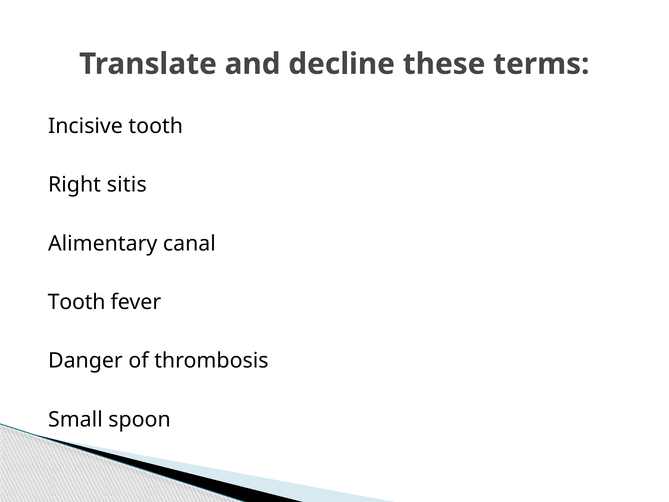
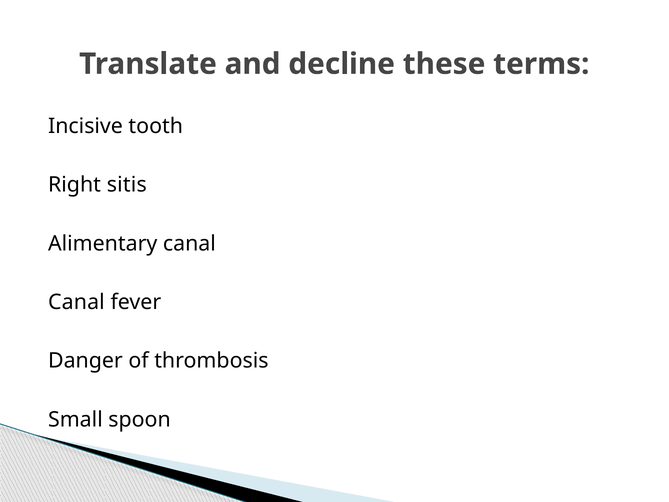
Tooth at (77, 302): Tooth -> Canal
